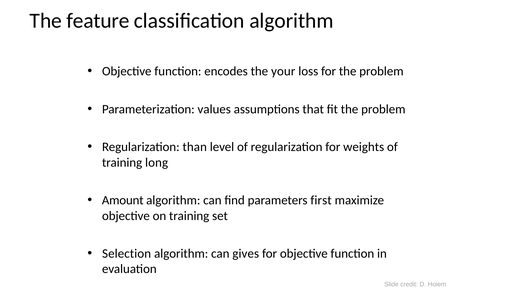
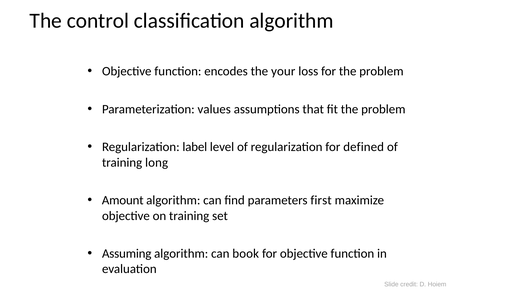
feature: feature -> control
than: than -> label
weights: weights -> defined
Selection: Selection -> Assuming
gives: gives -> book
